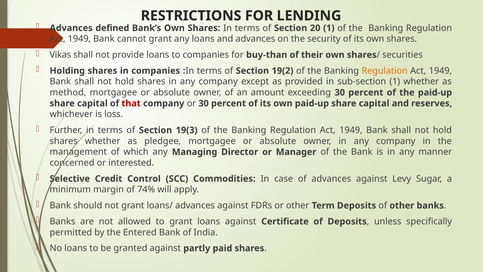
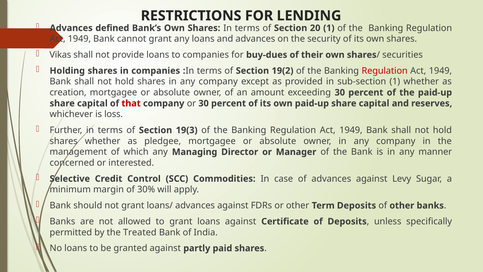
buy-than: buy-than -> buy-dues
Regulation at (385, 71) colour: orange -> red
method: method -> creation
74%: 74% -> 30%
Entered: Entered -> Treated
